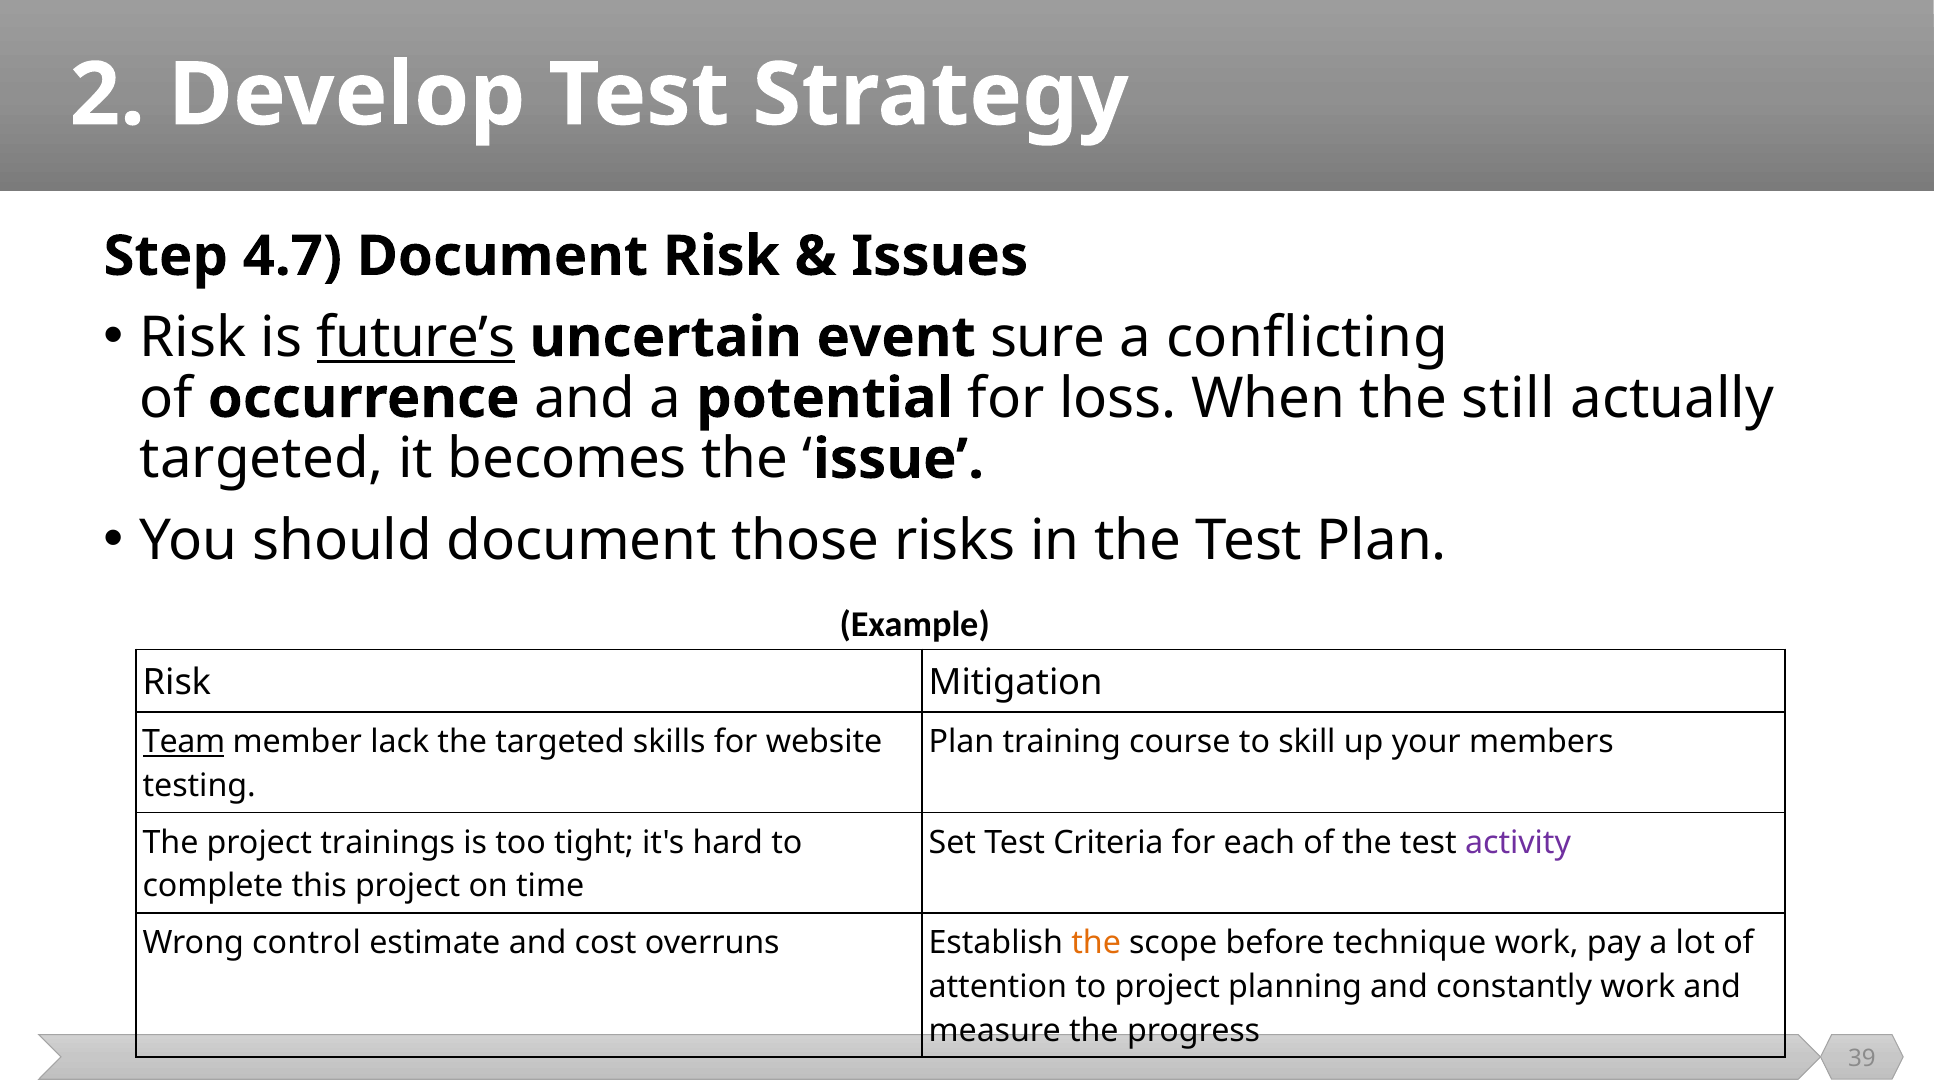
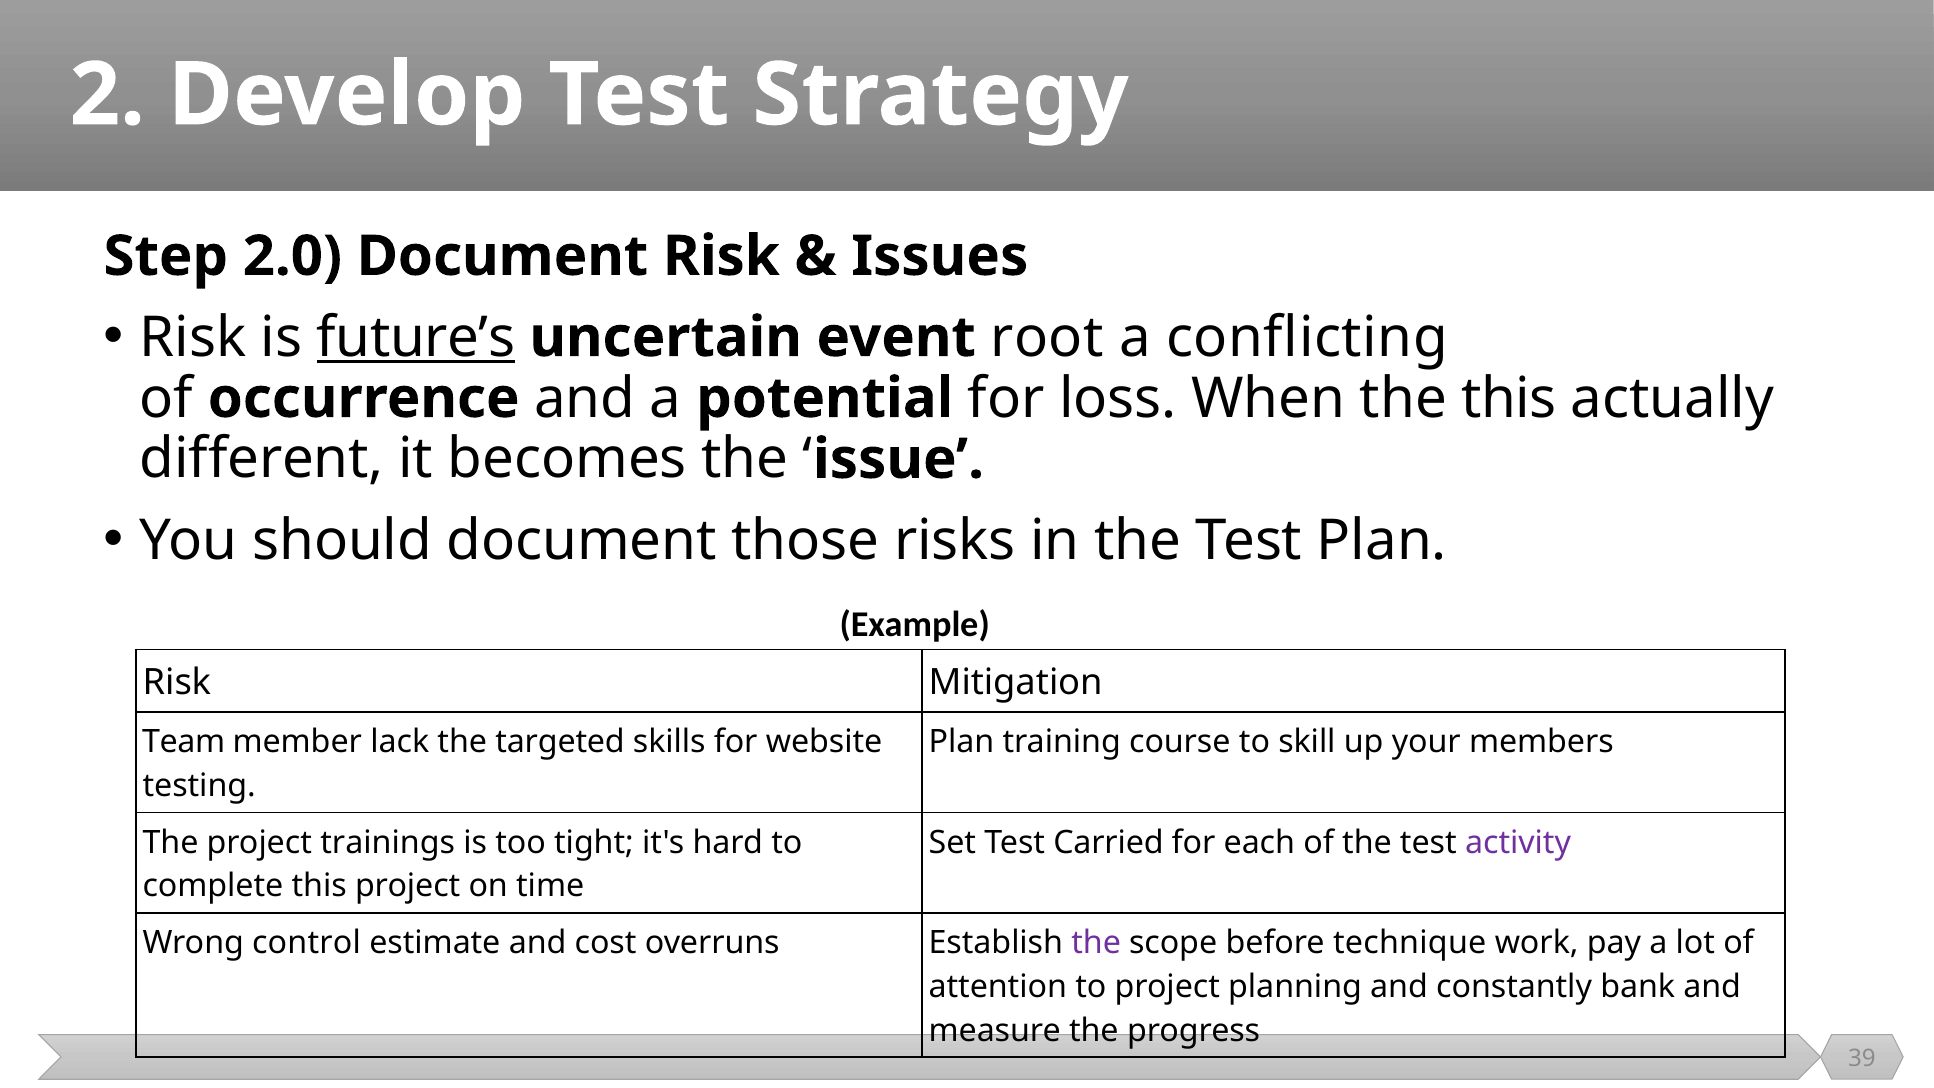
4.7: 4.7 -> 2.0
sure: sure -> root
the still: still -> this
targeted at (262, 459): targeted -> different
Team underline: present -> none
Criteria: Criteria -> Carried
the at (1096, 943) colour: orange -> purple
constantly work: work -> bank
